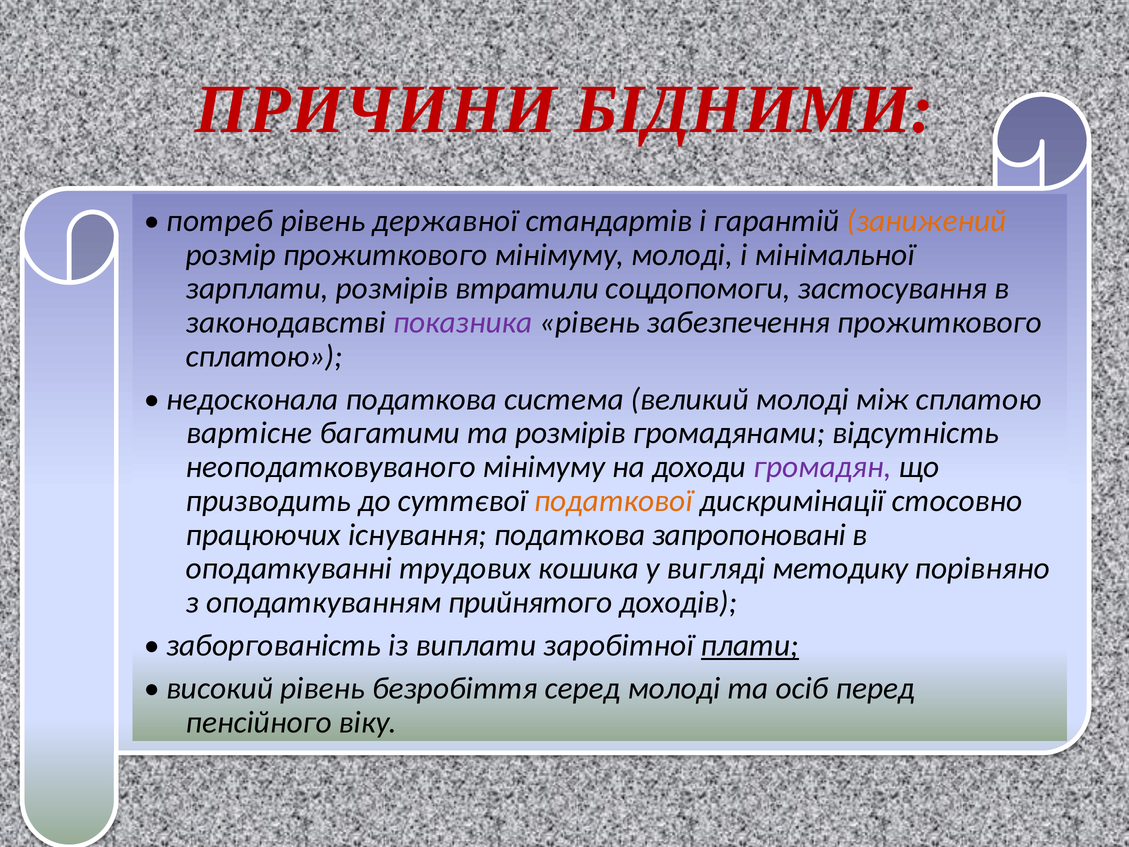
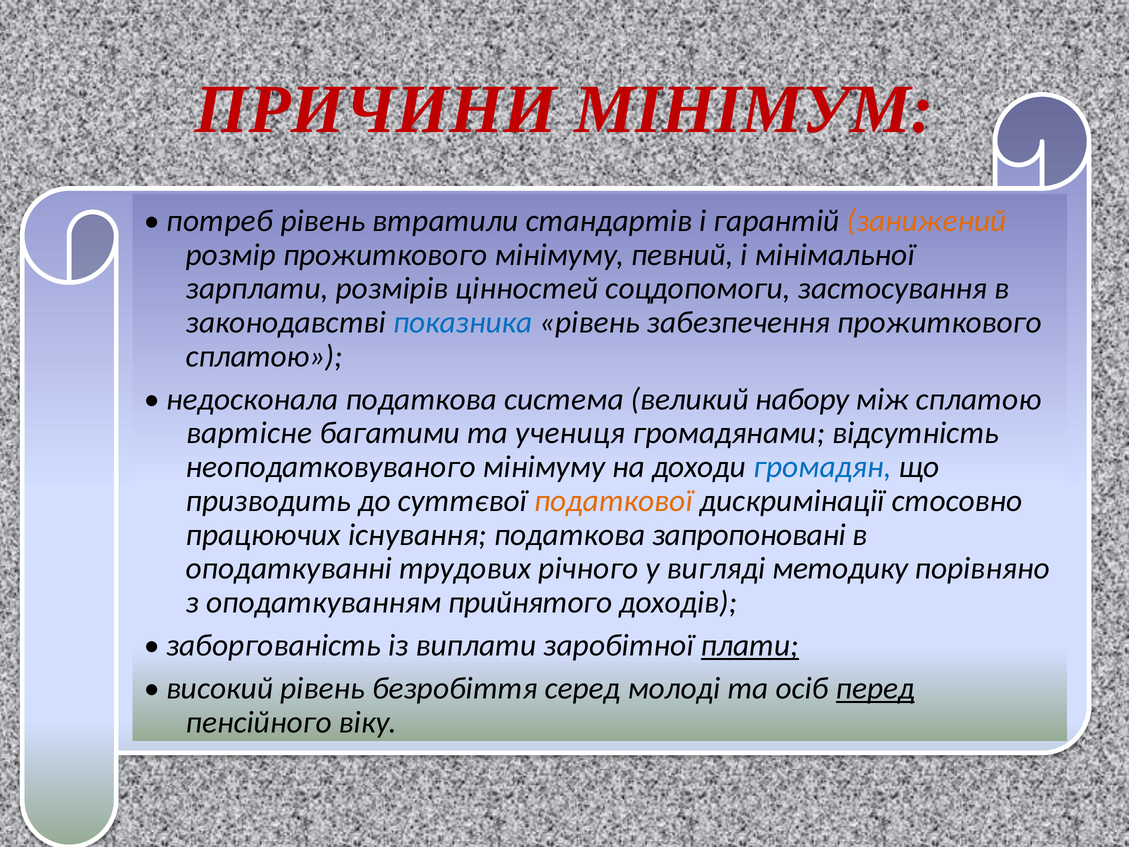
БІДНИМИ: БІДНИМИ -> МІНІМУМ
державної: державної -> втратили
мінімуму молоді: молоді -> певний
втратили: втратили -> цінностей
показника colour: purple -> blue
великий молоді: молоді -> набору
та розмірів: розмірів -> учениця
громадян colour: purple -> blue
кошика: кошика -> річного
перед underline: none -> present
